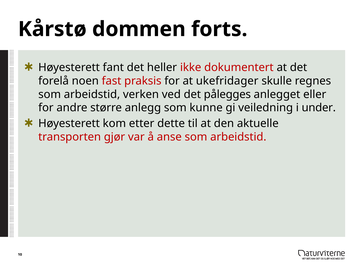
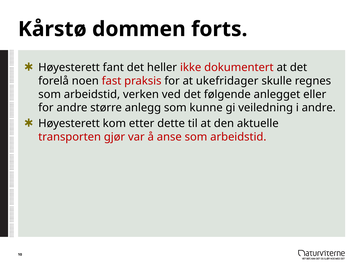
pålegges: pålegges -> følgende
i under: under -> andre
